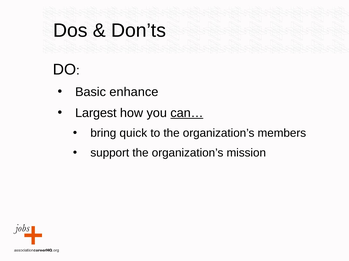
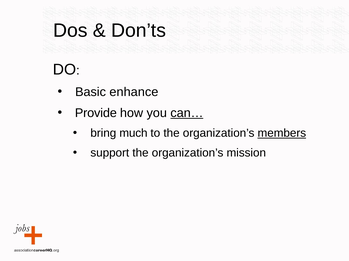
Largest: Largest -> Provide
quick: quick -> much
members underline: none -> present
